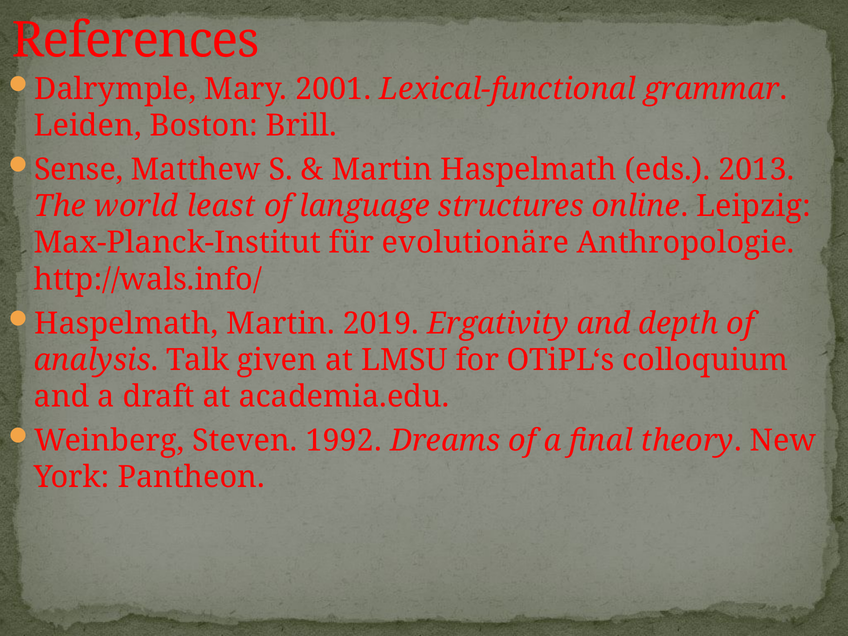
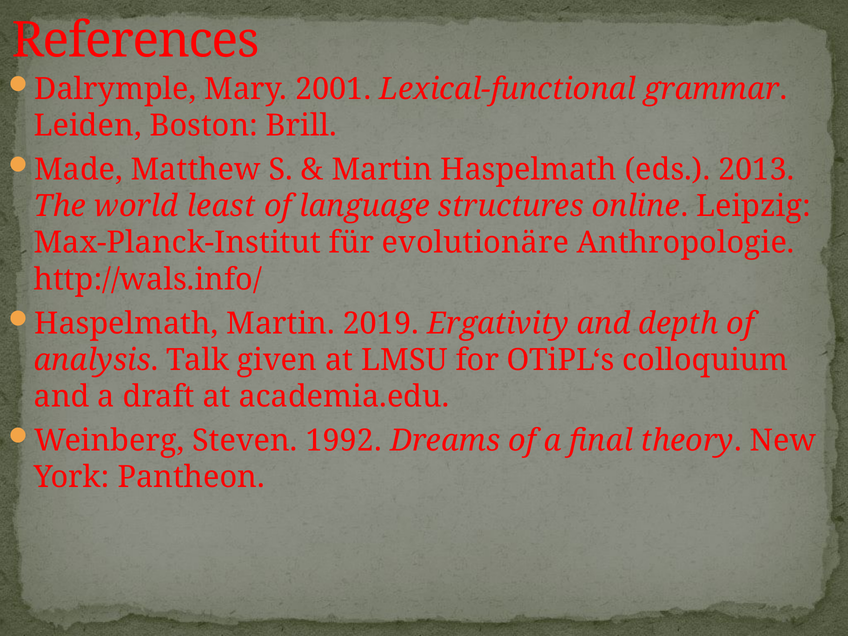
Sense: Sense -> Made
